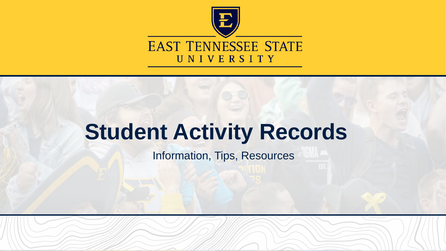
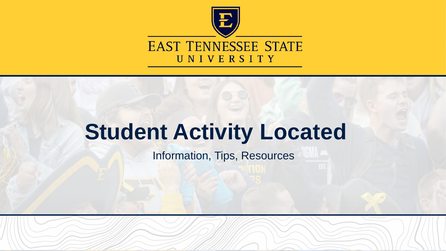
Records: Records -> Located
